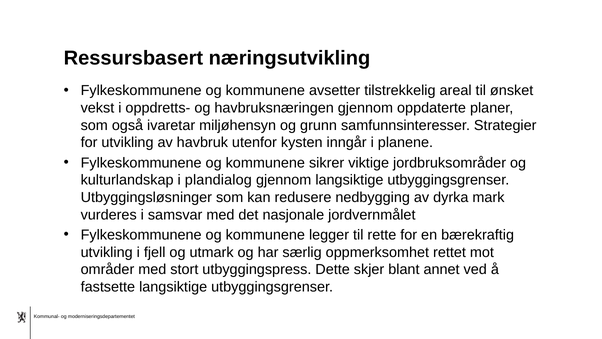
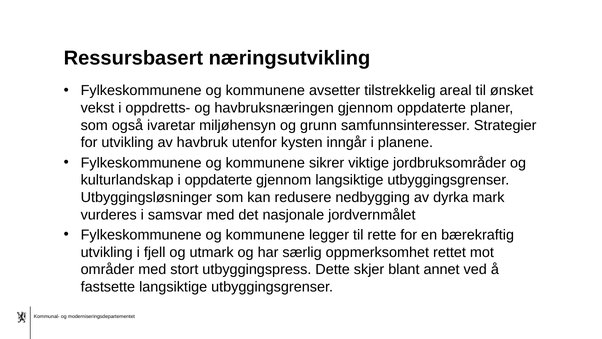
i plandialog: plandialog -> oppdaterte
